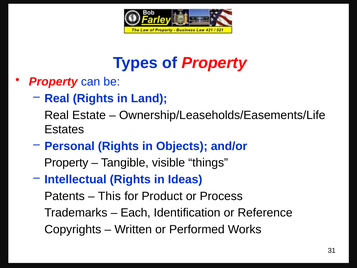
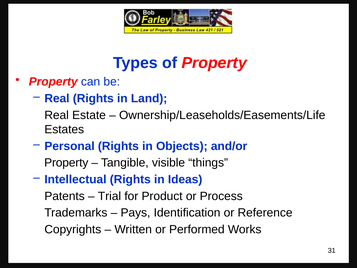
This: This -> Trial
Each: Each -> Pays
